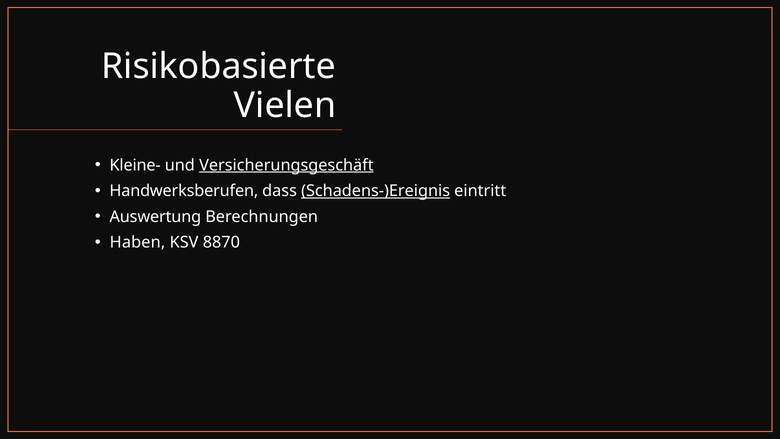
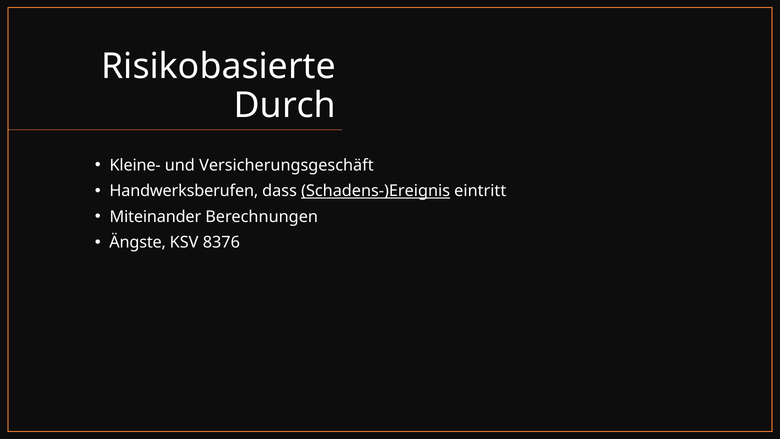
Vielen: Vielen -> Durch
Versicherungsgeschäft underline: present -> none
Auswertung: Auswertung -> Miteinander
Haben: Haben -> Ängste
8870: 8870 -> 8376
